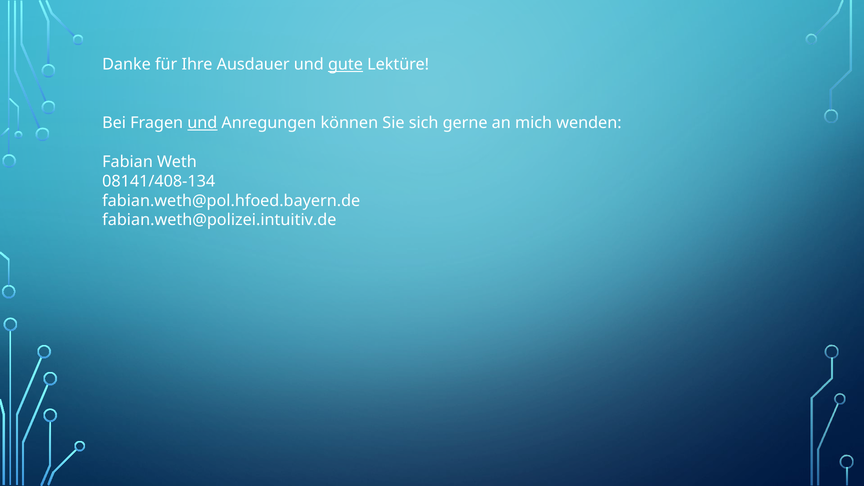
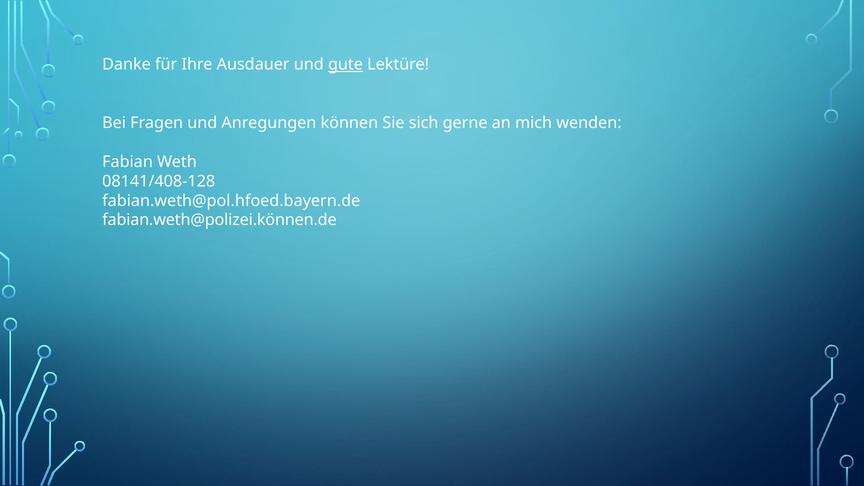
und at (202, 123) underline: present -> none
08141/408-134: 08141/408-134 -> 08141/408-128
fabian.weth@polizei.intuitiv.de: fabian.weth@polizei.intuitiv.de -> fabian.weth@polizei.können.de
